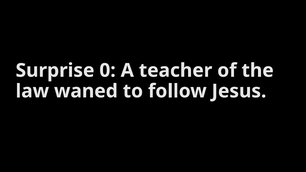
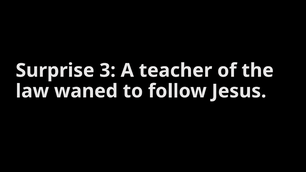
0: 0 -> 3
